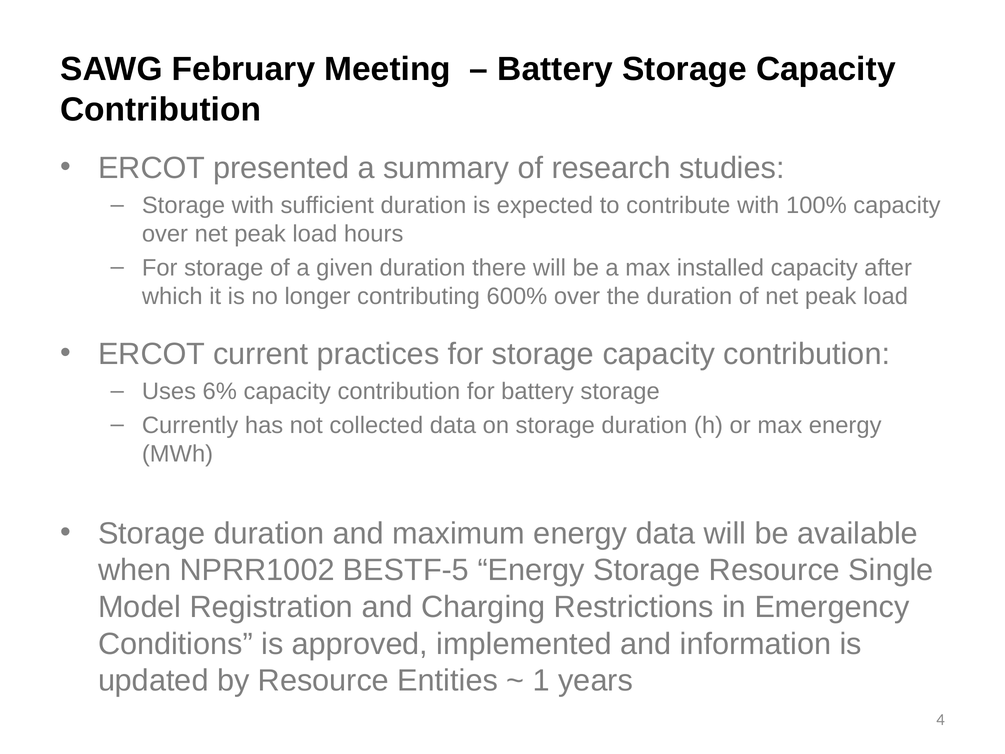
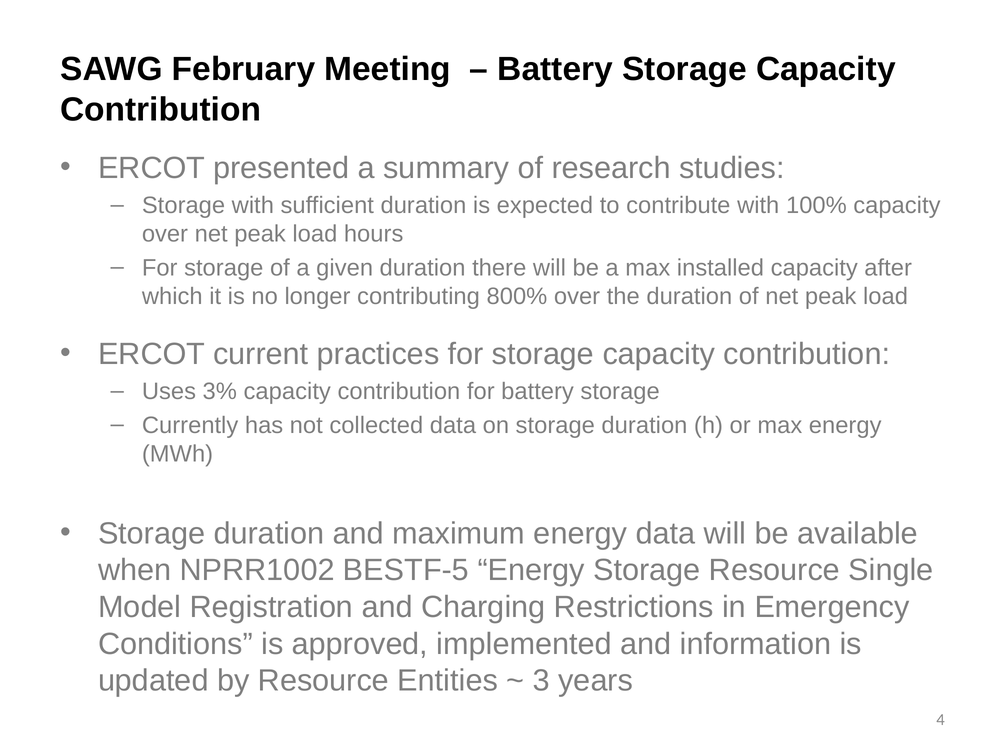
600%: 600% -> 800%
6%: 6% -> 3%
1: 1 -> 3
